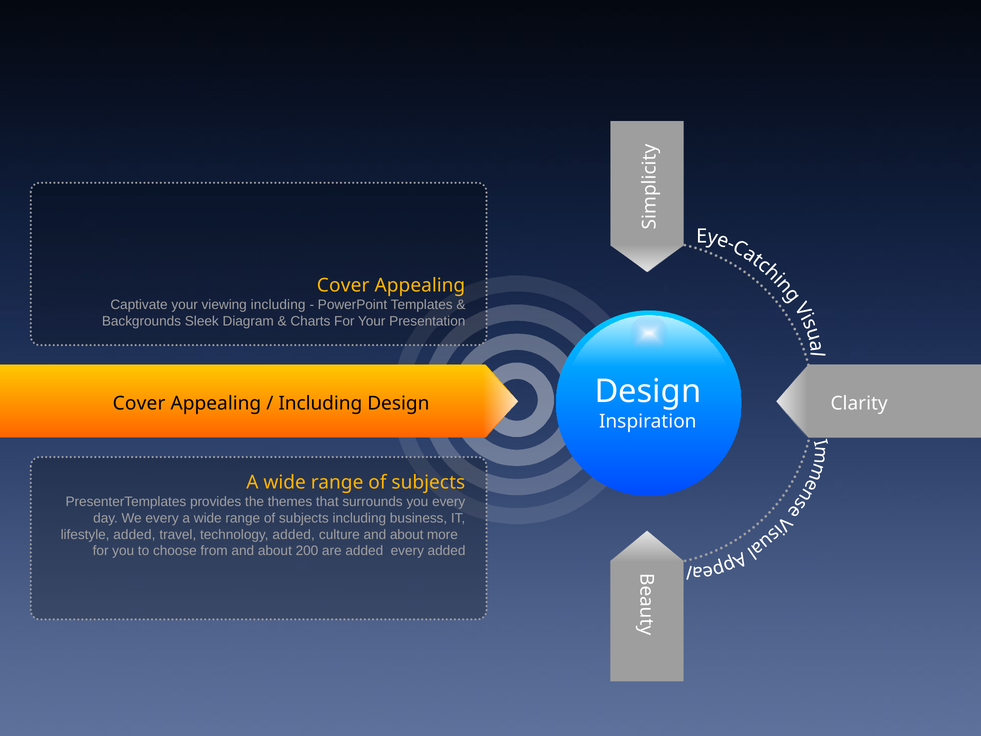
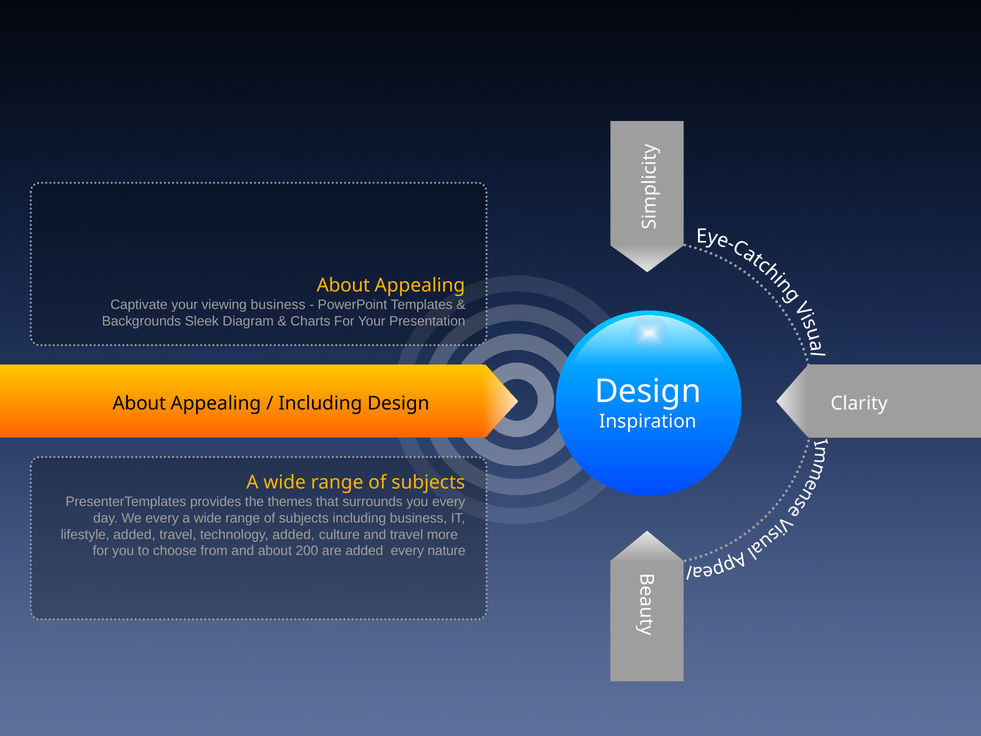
Cover at (343, 285): Cover -> About
viewing including: including -> business
Cover at (139, 403): Cover -> About
culture and about: about -> travel
every added: added -> nature
